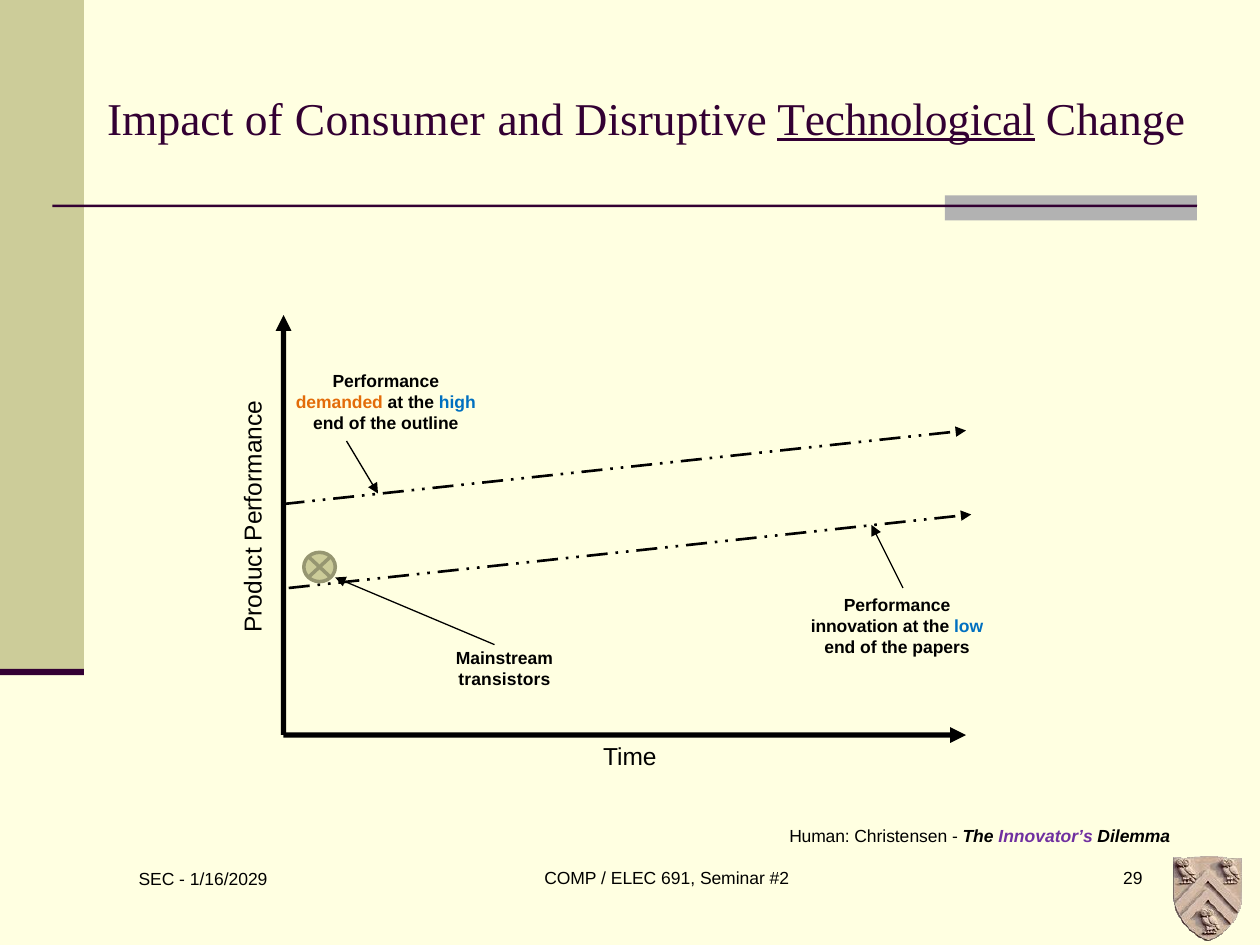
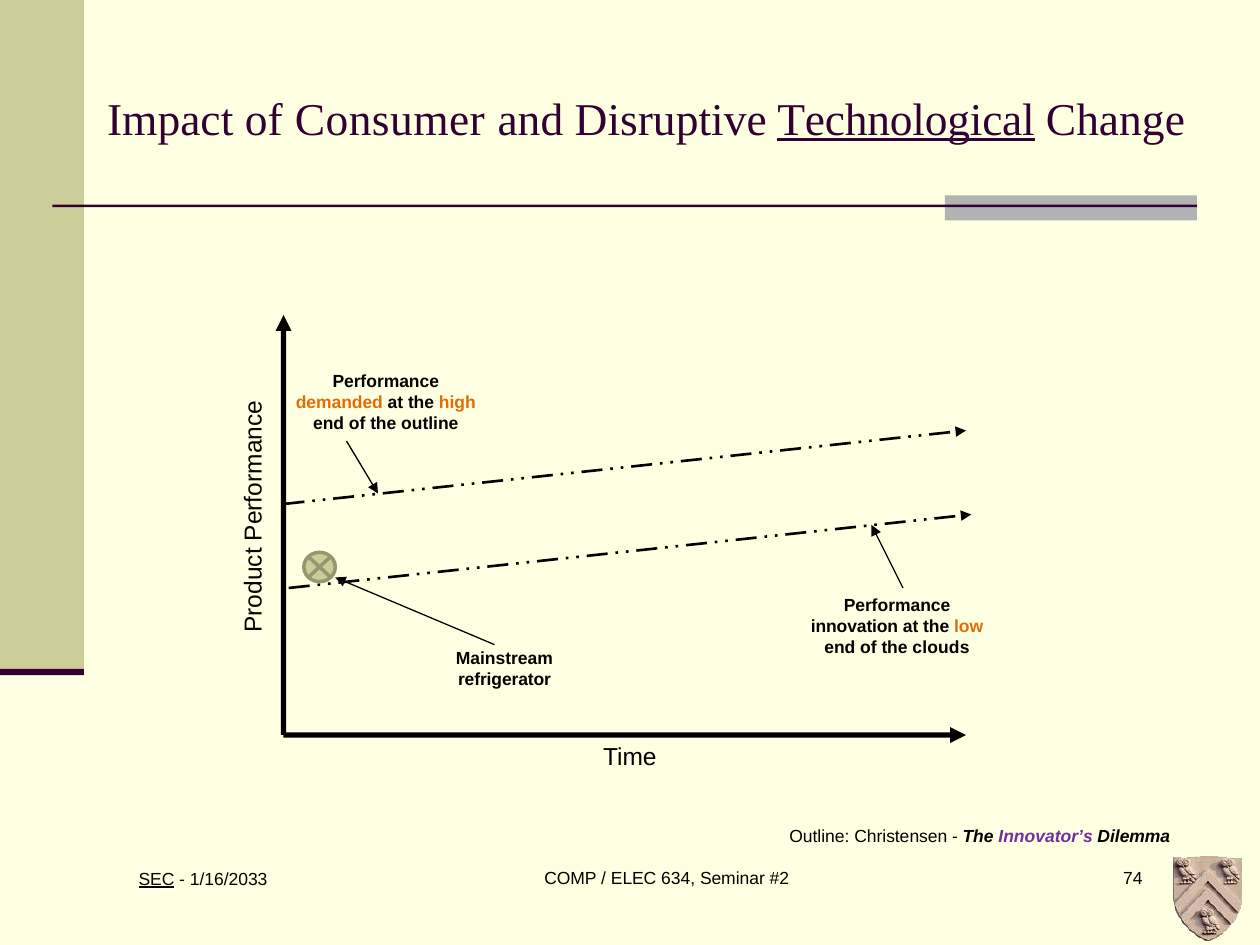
high colour: blue -> orange
low colour: blue -> orange
papers: papers -> clouds
transistors: transistors -> refrigerator
Human at (819, 837): Human -> Outline
SEC underline: none -> present
1/16/2029: 1/16/2029 -> 1/16/2033
691: 691 -> 634
29: 29 -> 74
